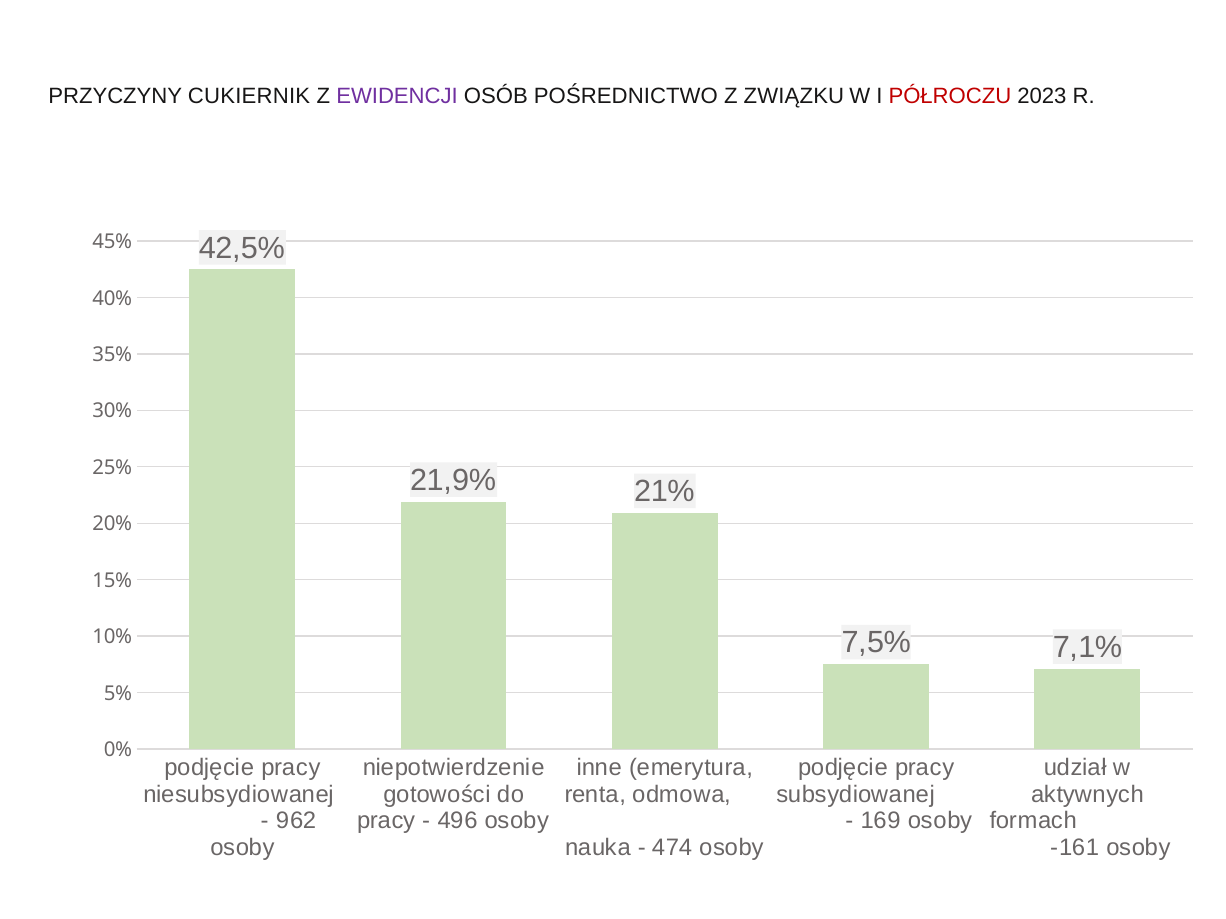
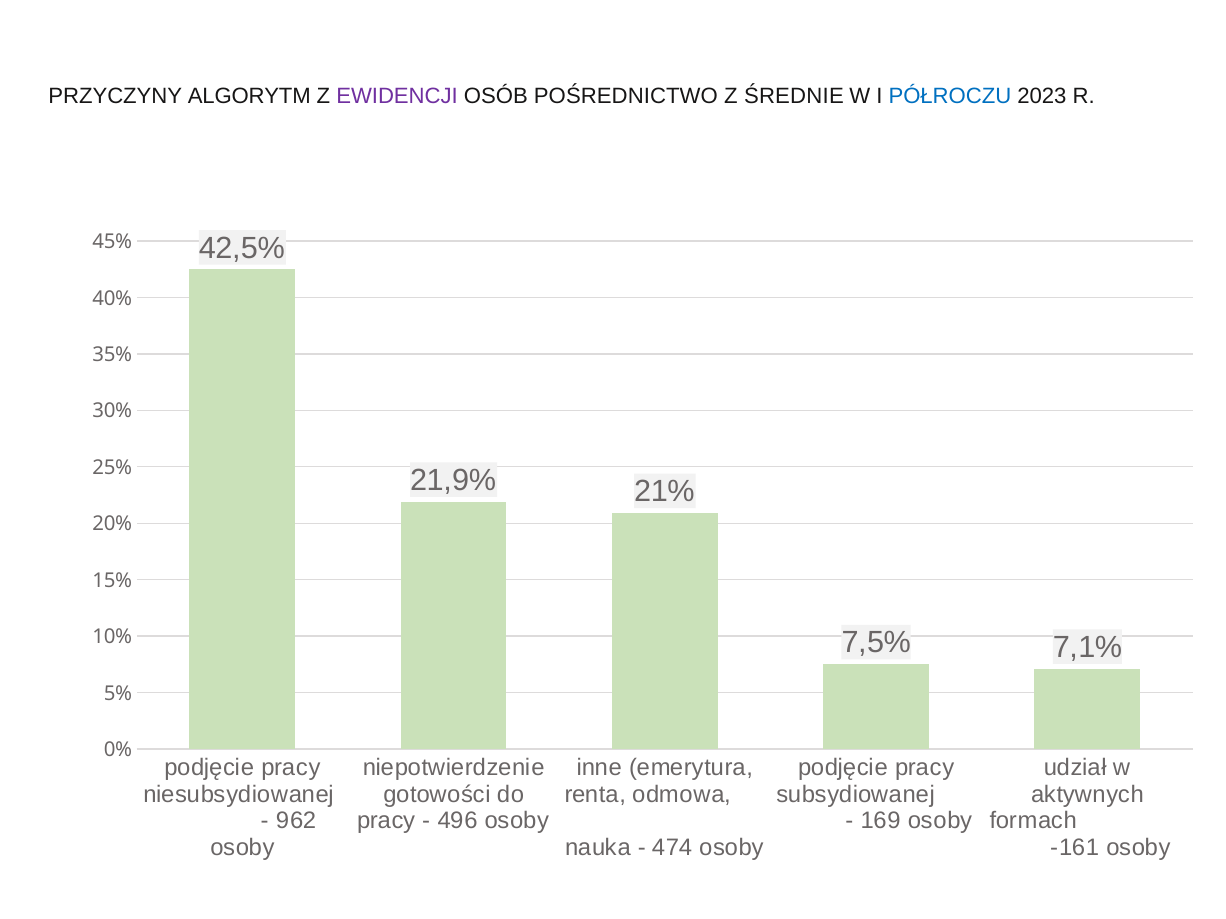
CUKIERNIK: CUKIERNIK -> ALGORYTM
ZWIĄZKU: ZWIĄZKU -> ŚREDNIE
PÓŁROCZU colour: red -> blue
